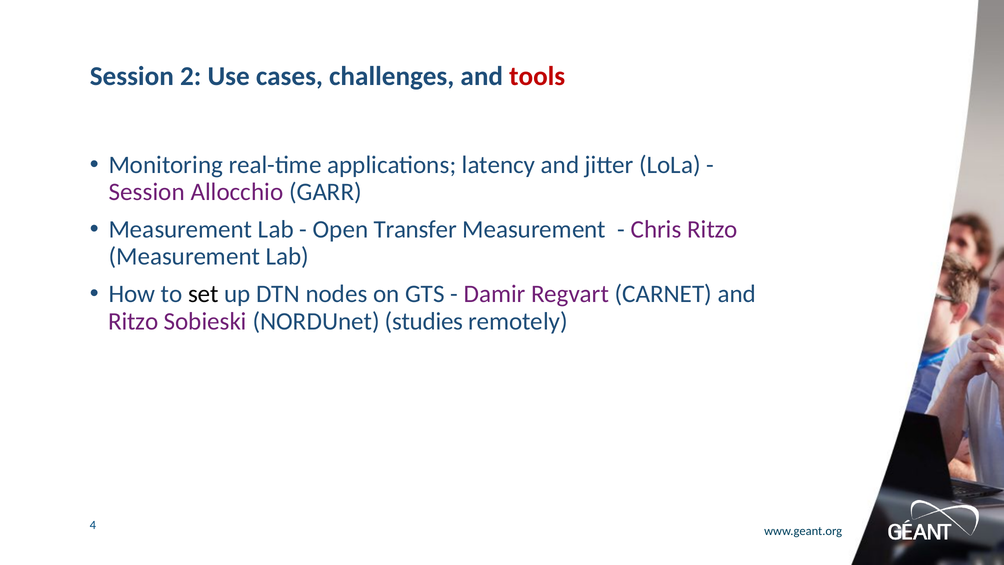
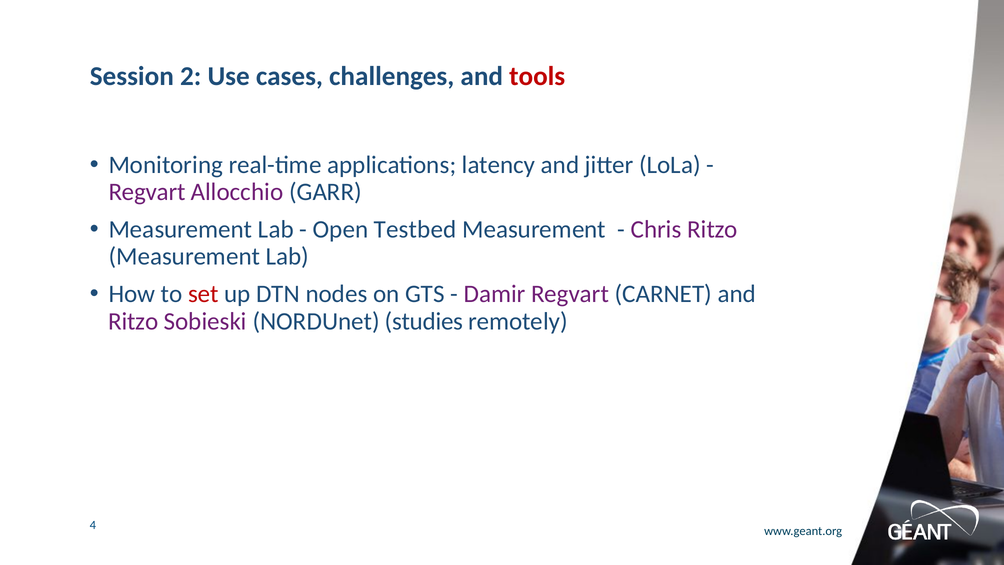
Session at (147, 192): Session -> Regvart
Transfer: Transfer -> Testbed
set colour: black -> red
